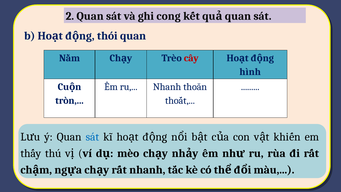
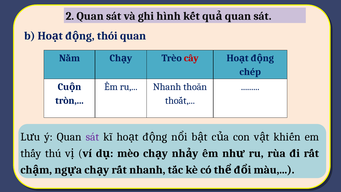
cong: cong -> hình
hình: hình -> chép
sát at (92, 137) colour: blue -> purple
